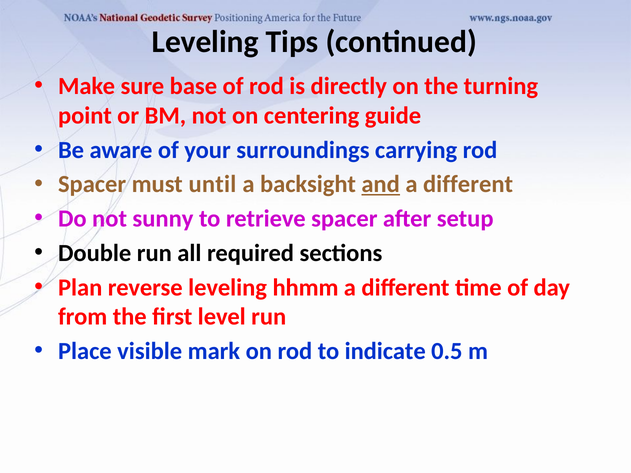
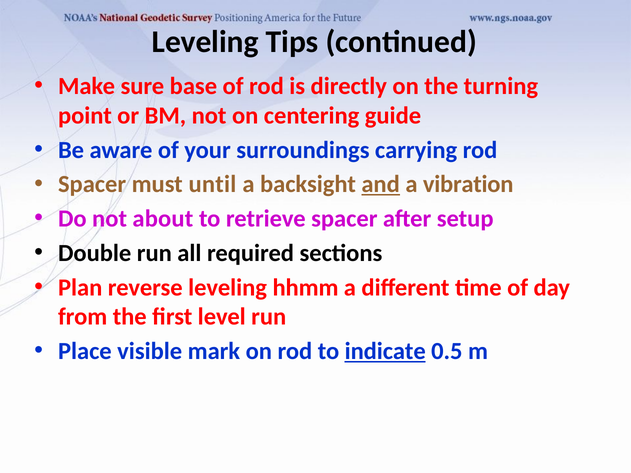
different at (468, 184): different -> vibration
sunny: sunny -> about
indicate underline: none -> present
